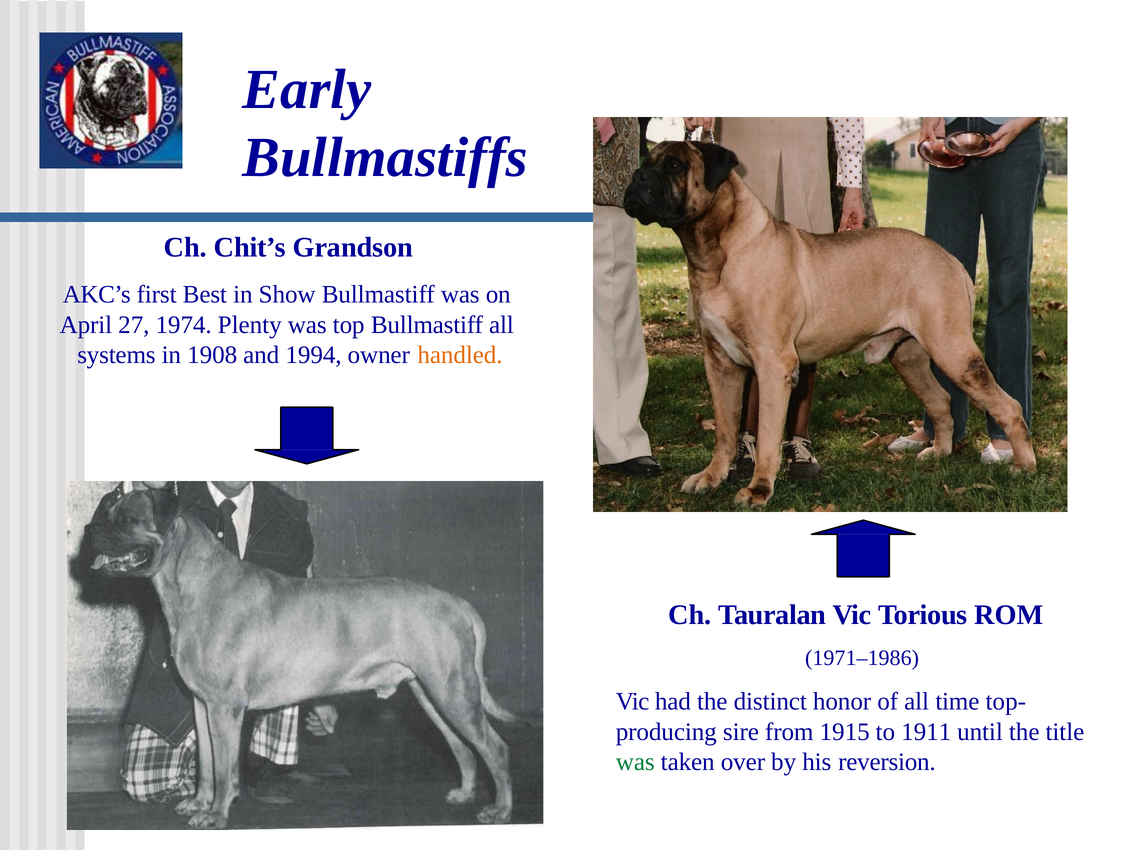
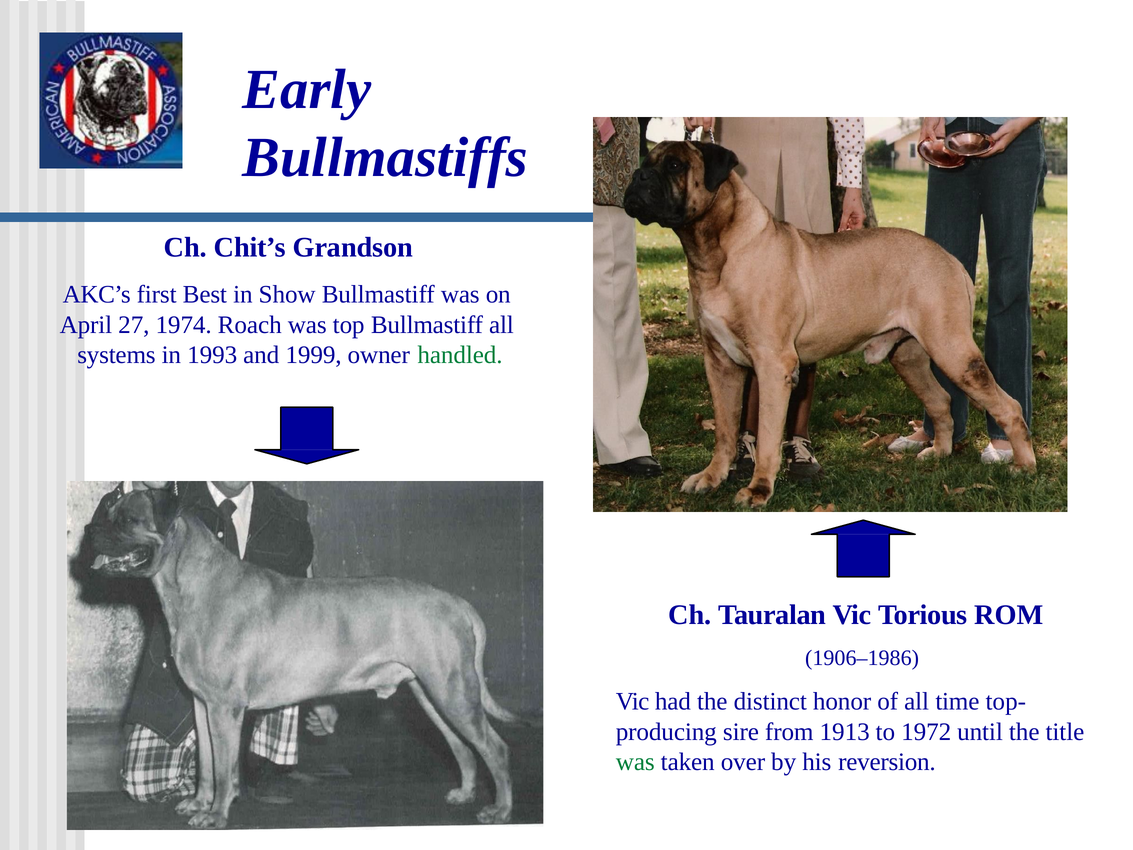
Plenty: Plenty -> Roach
1908: 1908 -> 1993
1994: 1994 -> 1999
handled colour: orange -> green
1971–1986: 1971–1986 -> 1906–1986
1915: 1915 -> 1913
1911: 1911 -> 1972
